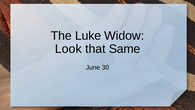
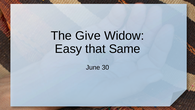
Luke: Luke -> Give
Look: Look -> Easy
